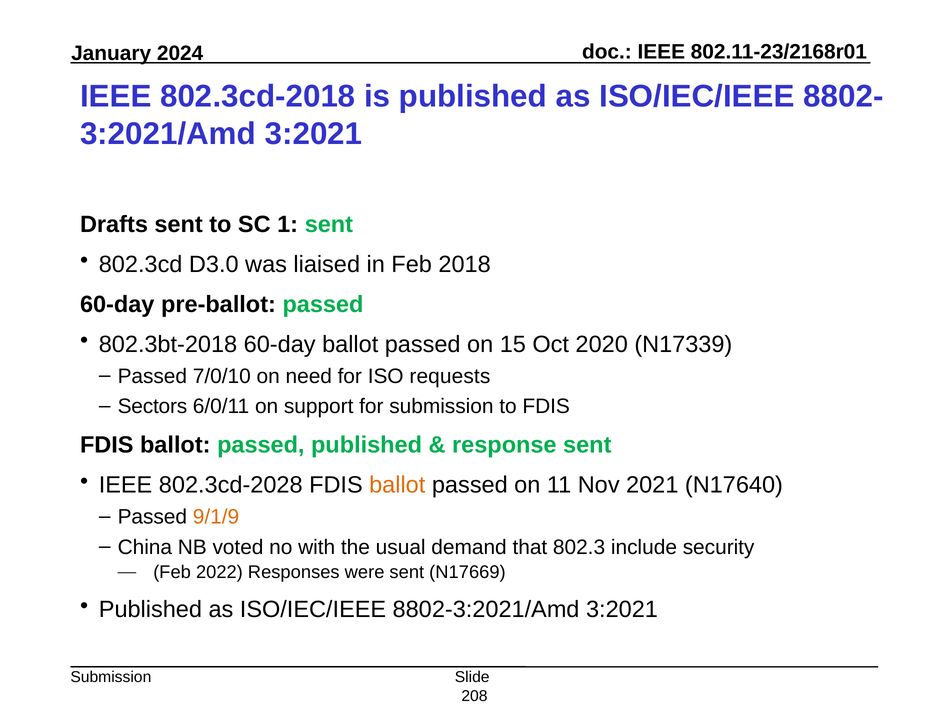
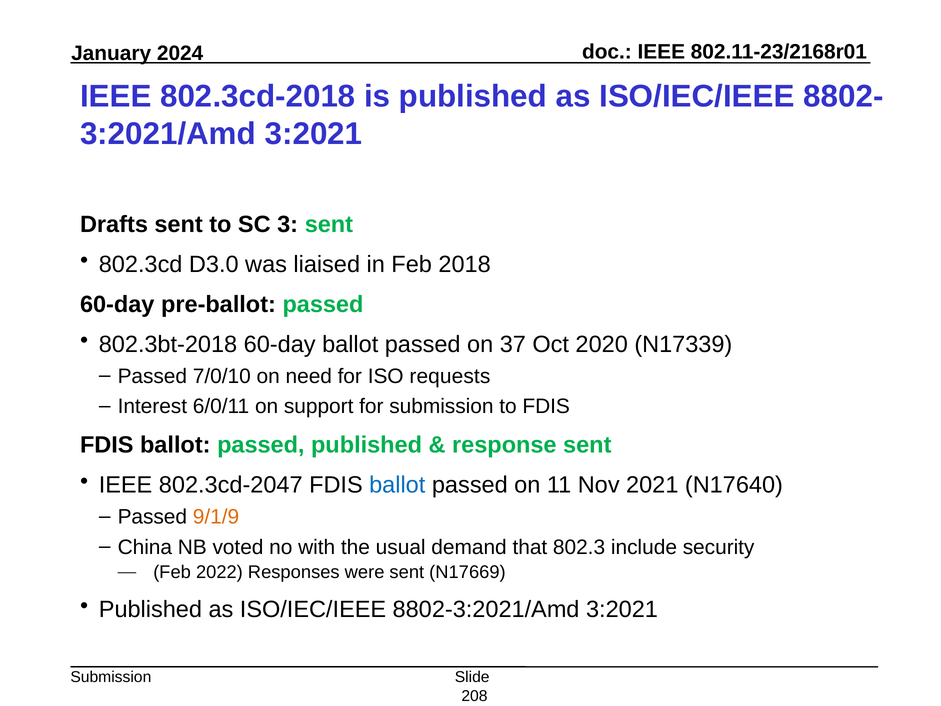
1: 1 -> 3
15: 15 -> 37
Sectors: Sectors -> Interest
802.3cd-2028: 802.3cd-2028 -> 802.3cd-2047
ballot at (397, 485) colour: orange -> blue
